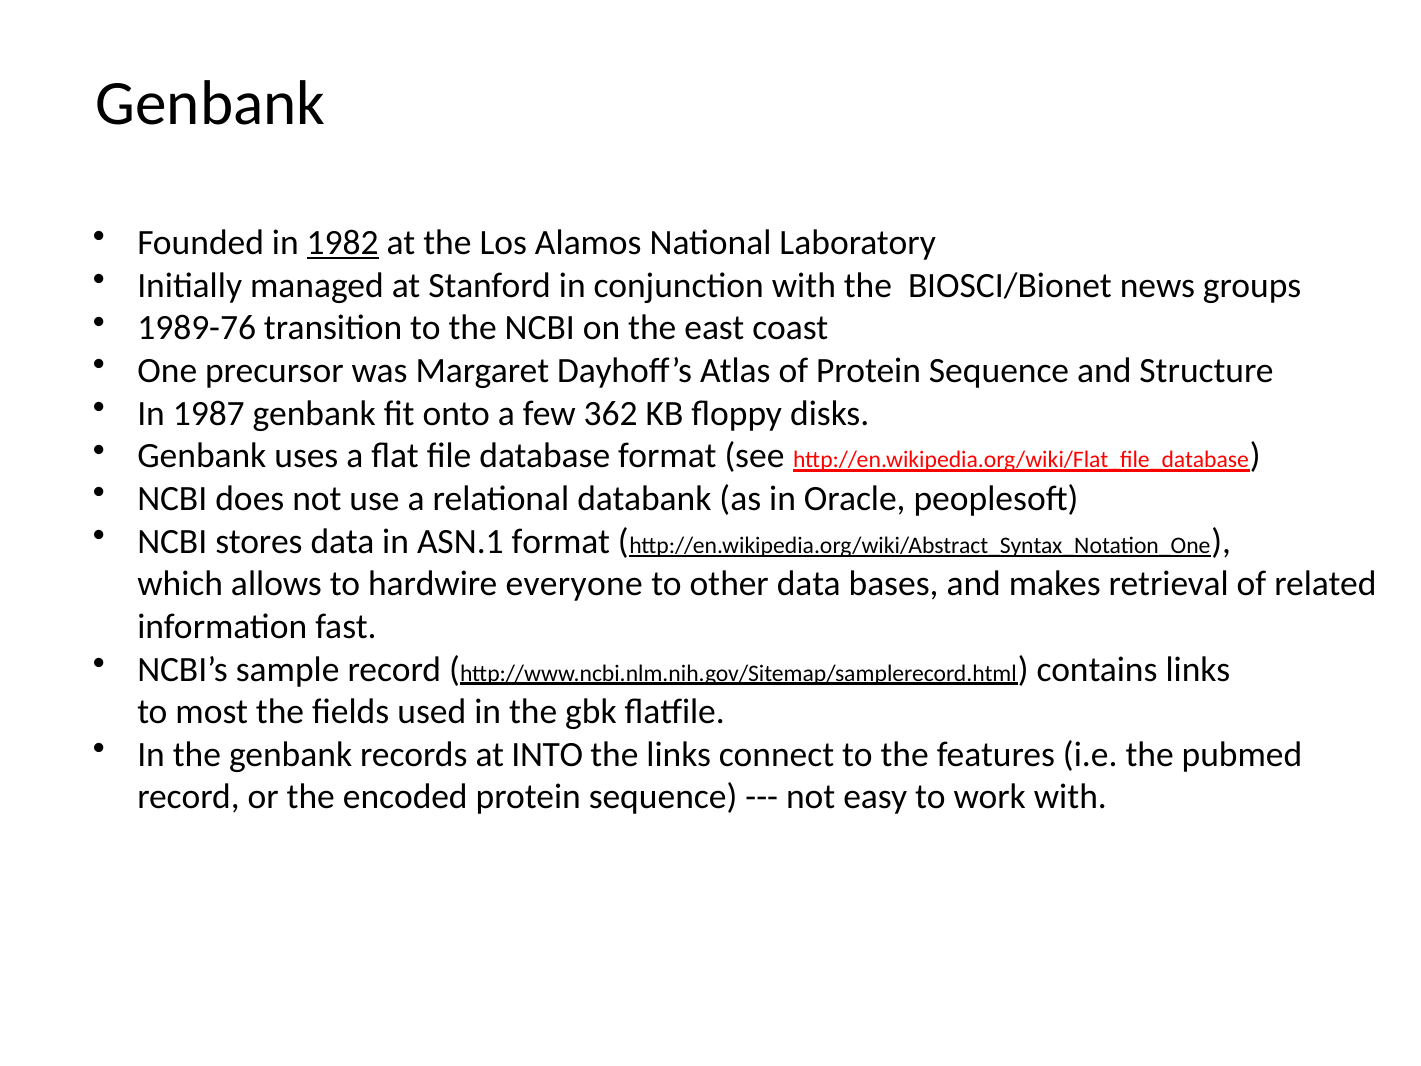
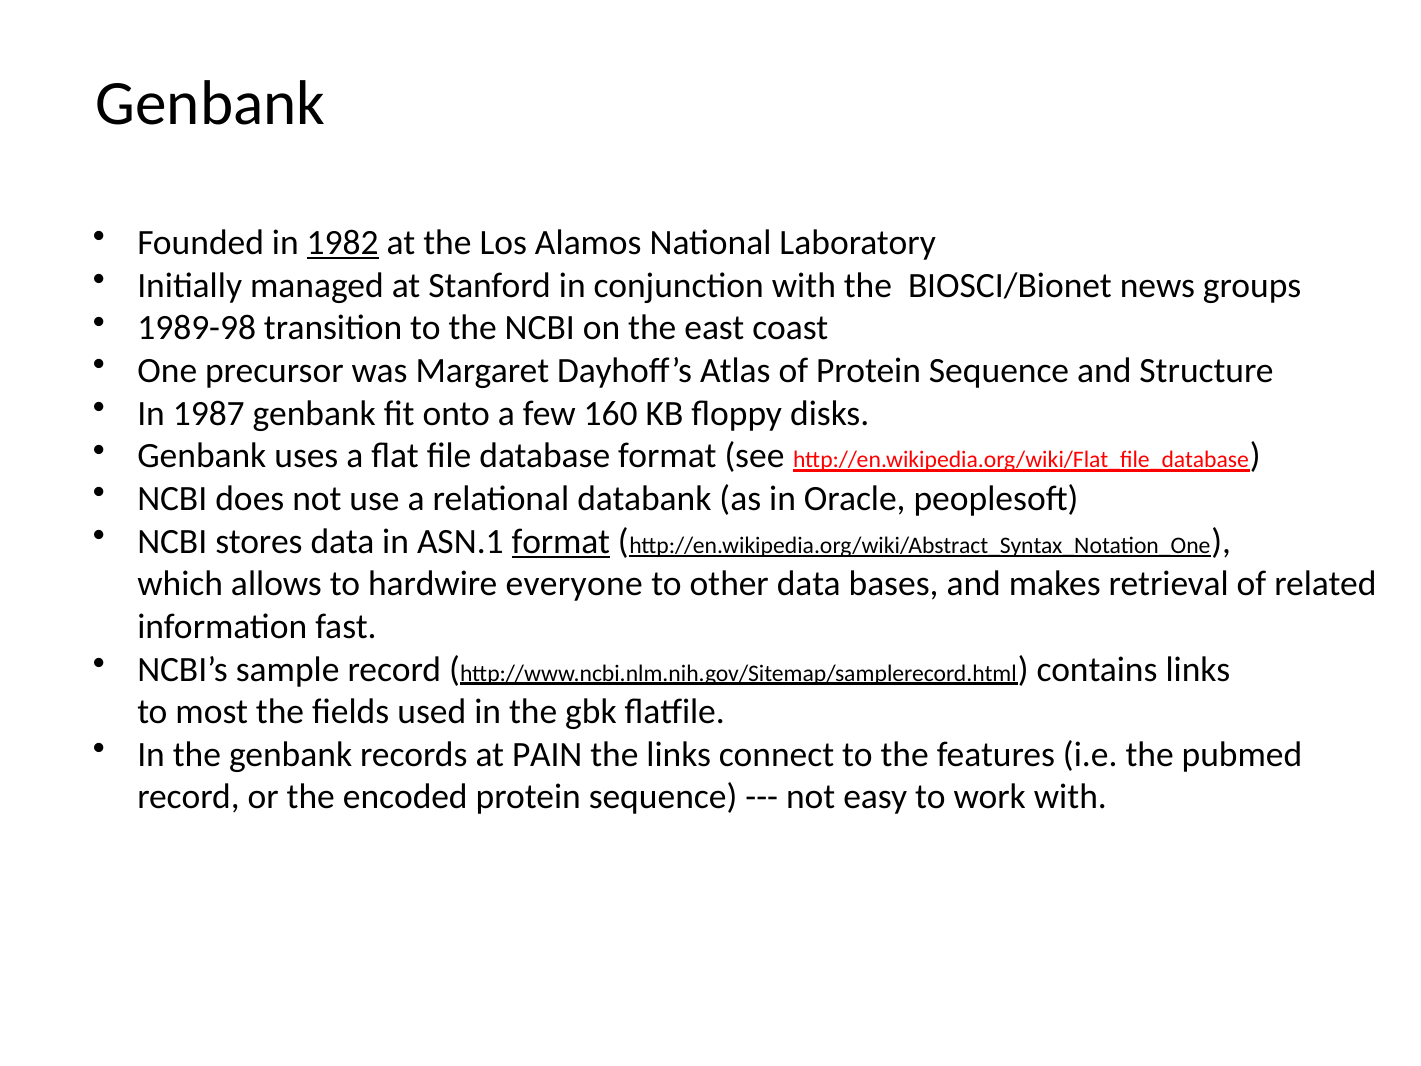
1989-76: 1989-76 -> 1989-98
362: 362 -> 160
format at (561, 541) underline: none -> present
INTO: INTO -> PAIN
